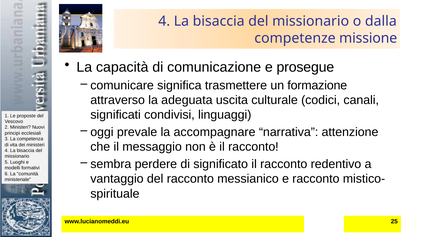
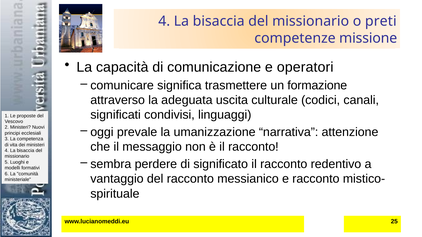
dalla: dalla -> preti
prosegue: prosegue -> operatori
accompagnare: accompagnare -> umanizzazione
